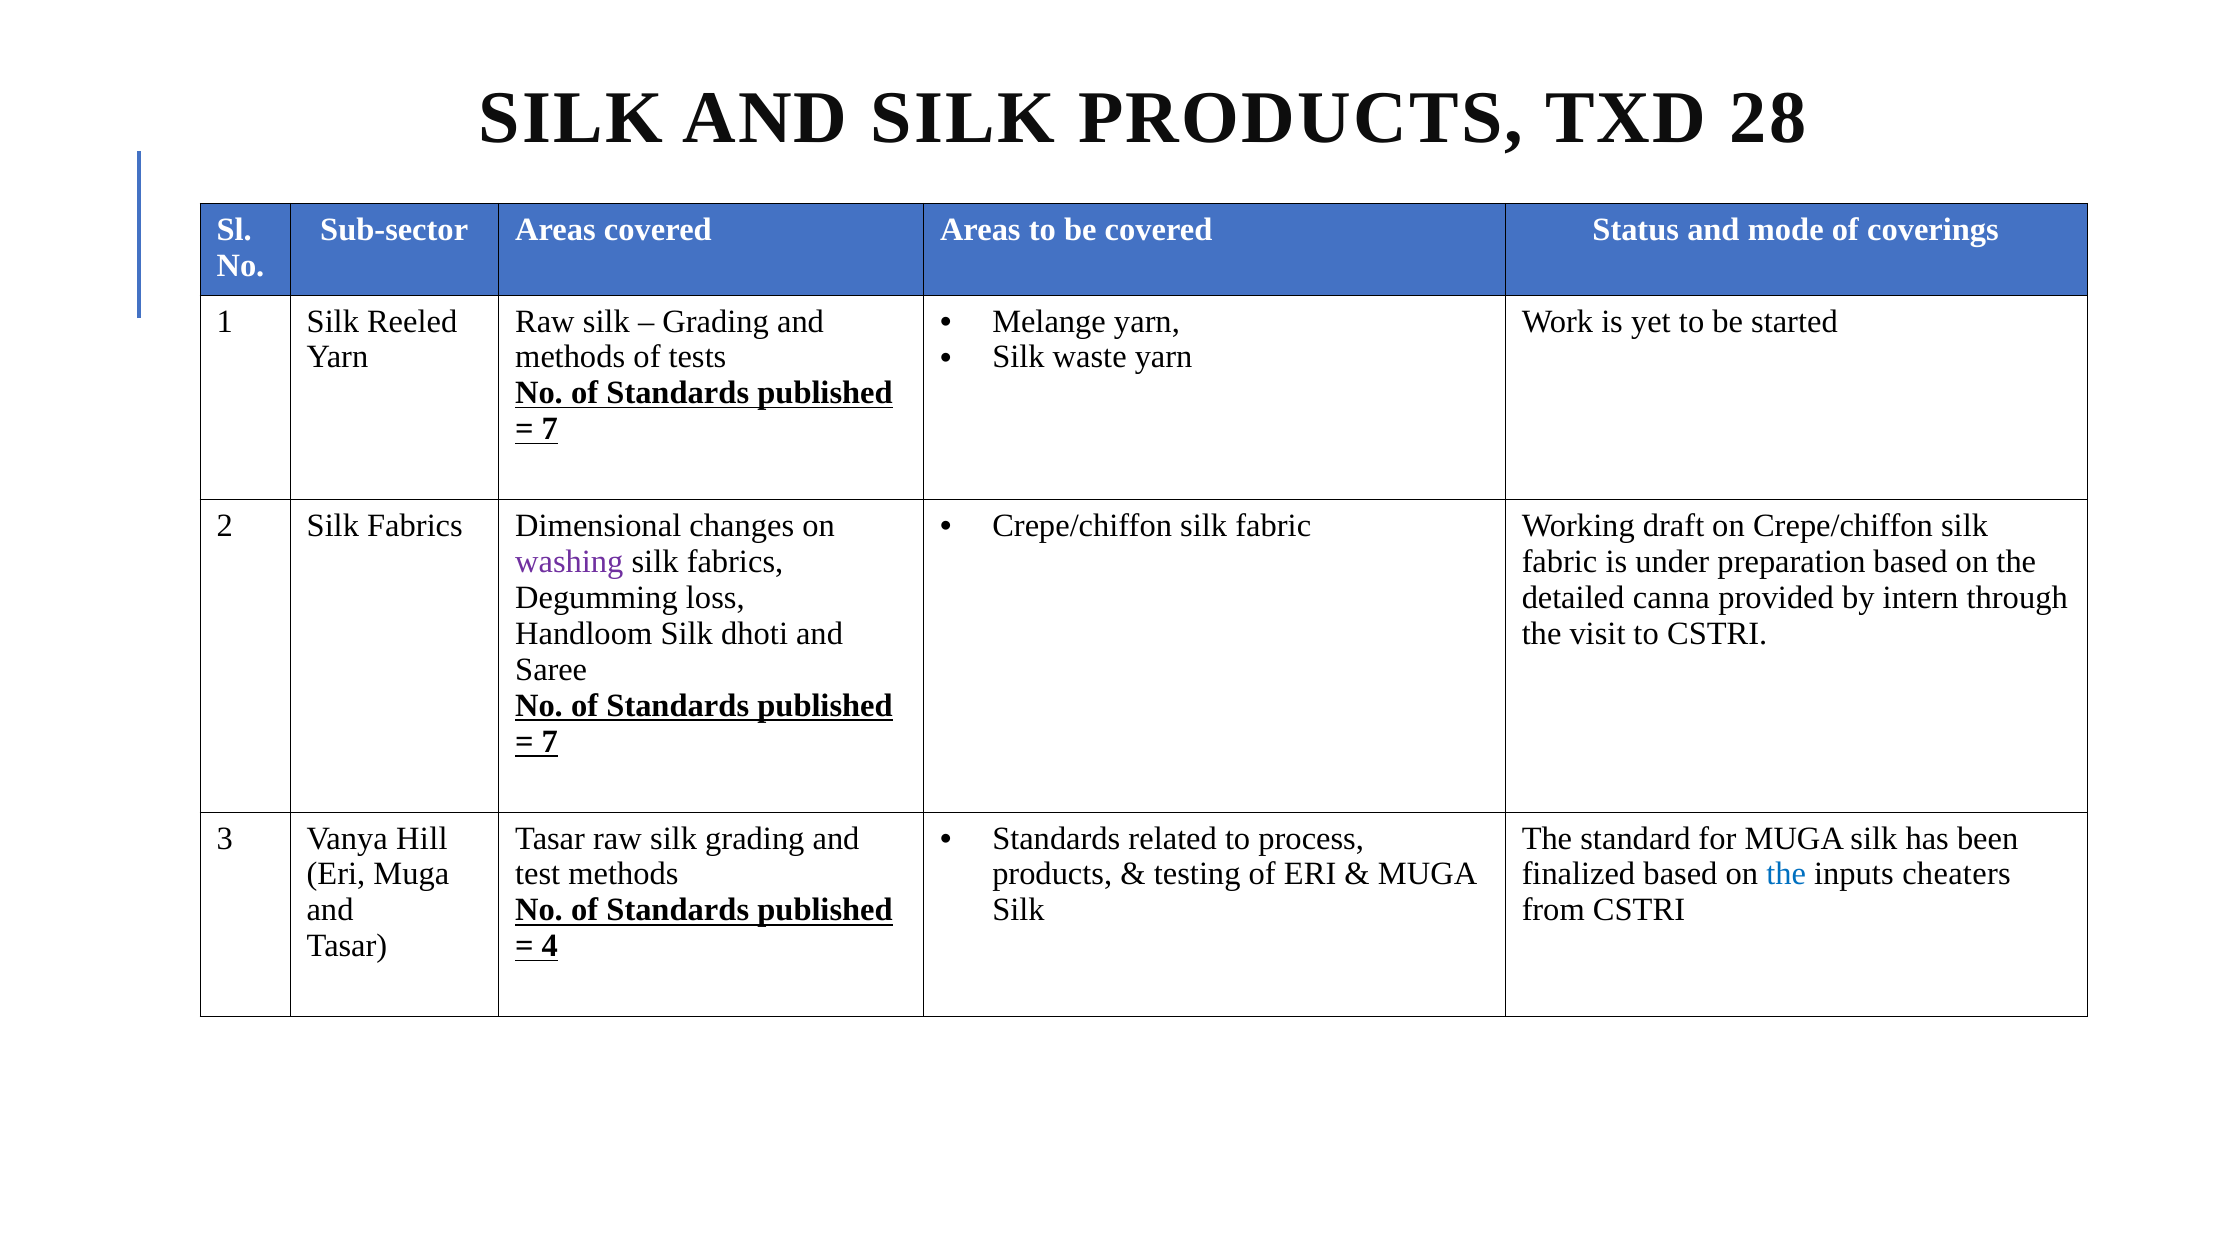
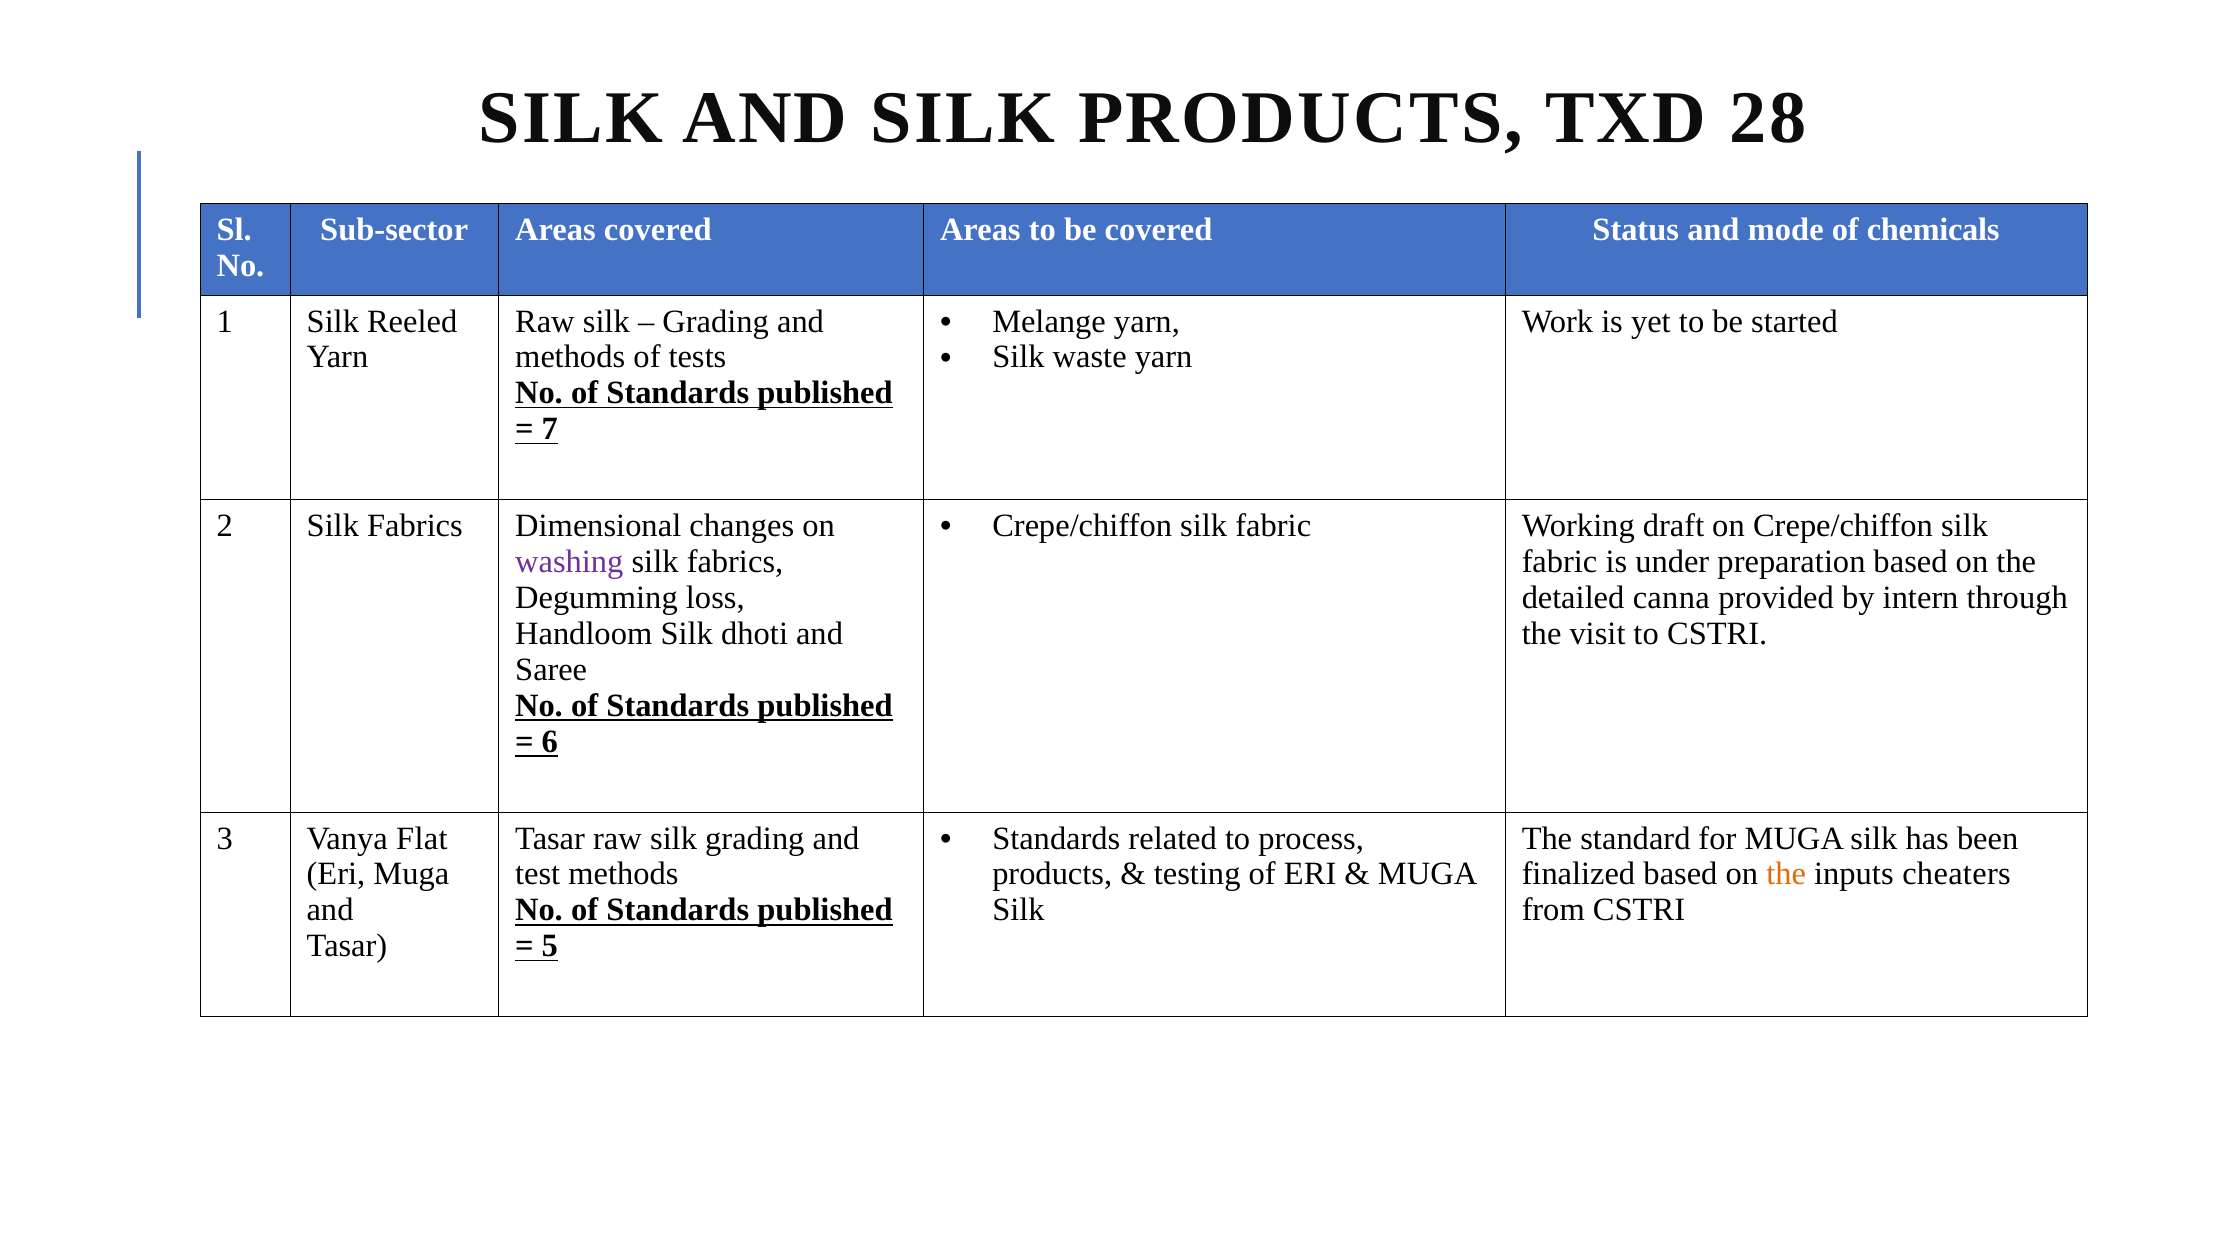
coverings: coverings -> chemicals
7 at (550, 741): 7 -> 6
Hill: Hill -> Flat
the at (1786, 874) colour: blue -> orange
4: 4 -> 5
